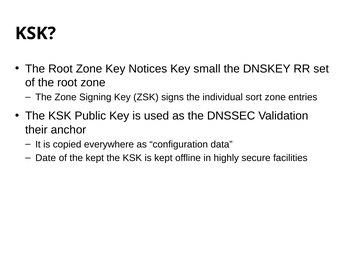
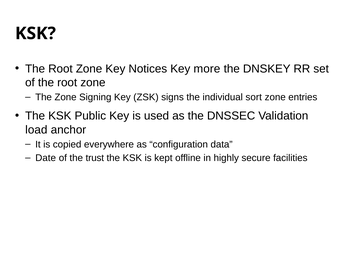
small: small -> more
their: their -> load
the kept: kept -> trust
